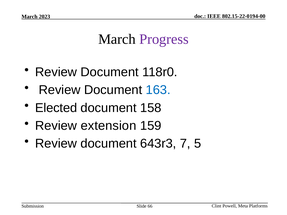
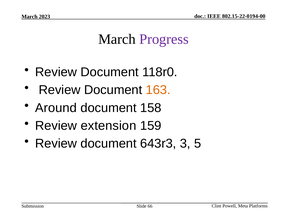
163 colour: blue -> orange
Elected: Elected -> Around
7: 7 -> 3
